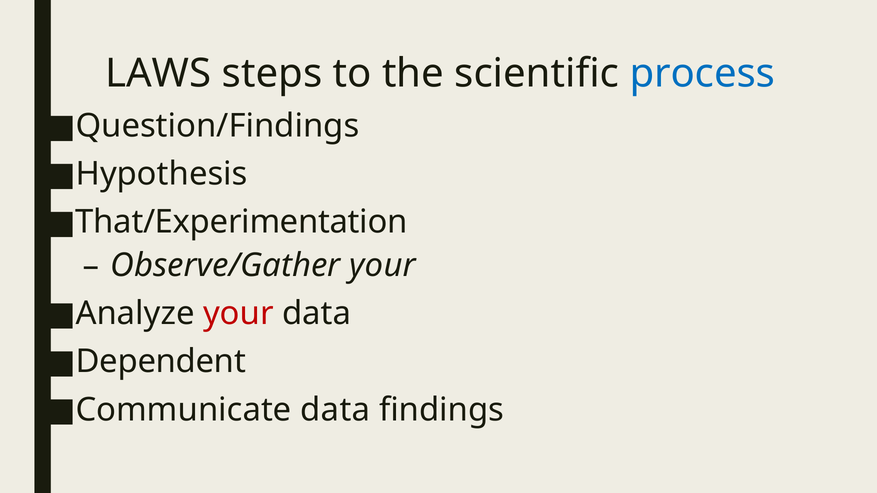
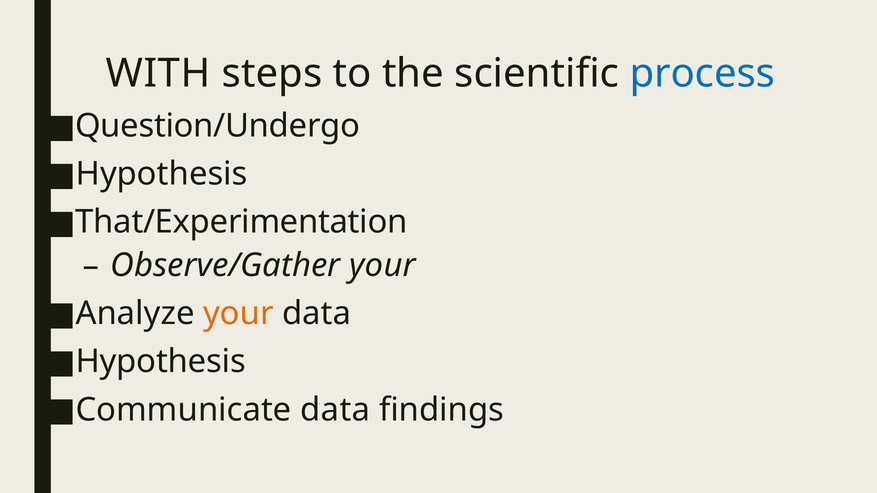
LAWS: LAWS -> WITH
Question/Findings: Question/Findings -> Question/Undergo
your at (238, 314) colour: red -> orange
Dependent at (161, 362): Dependent -> Hypothesis
